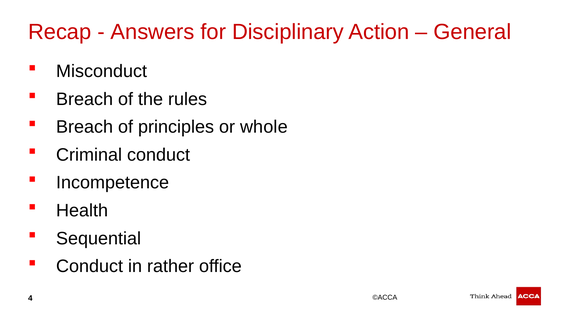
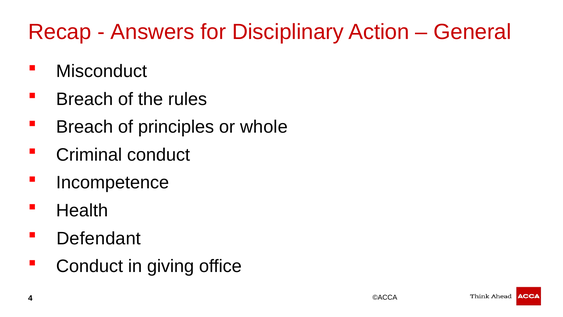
Sequential: Sequential -> Defendant
rather: rather -> giving
